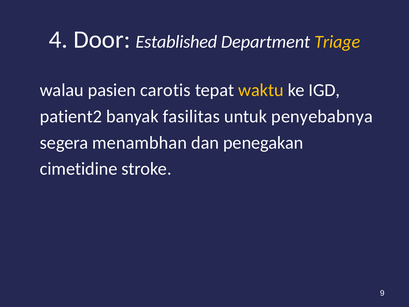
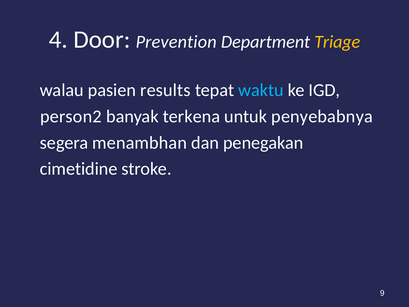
Established: Established -> Prevention
carotis: carotis -> results
waktu colour: yellow -> light blue
patient2: patient2 -> person2
fasilitas: fasilitas -> terkena
